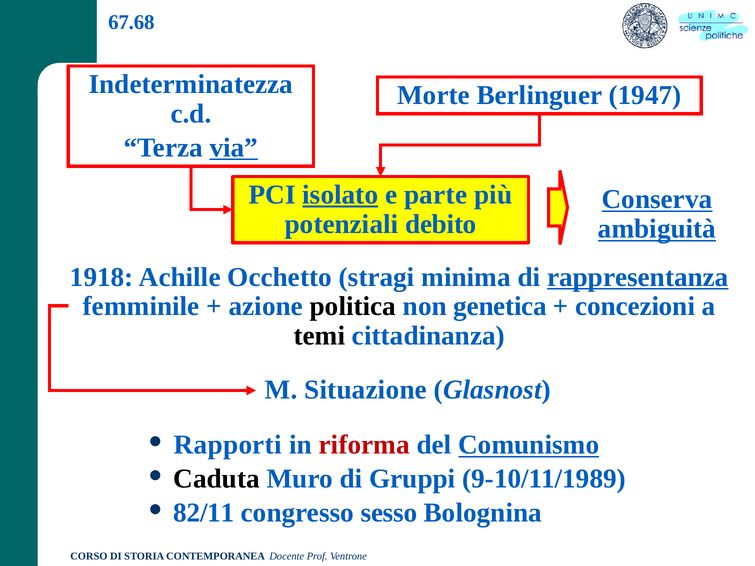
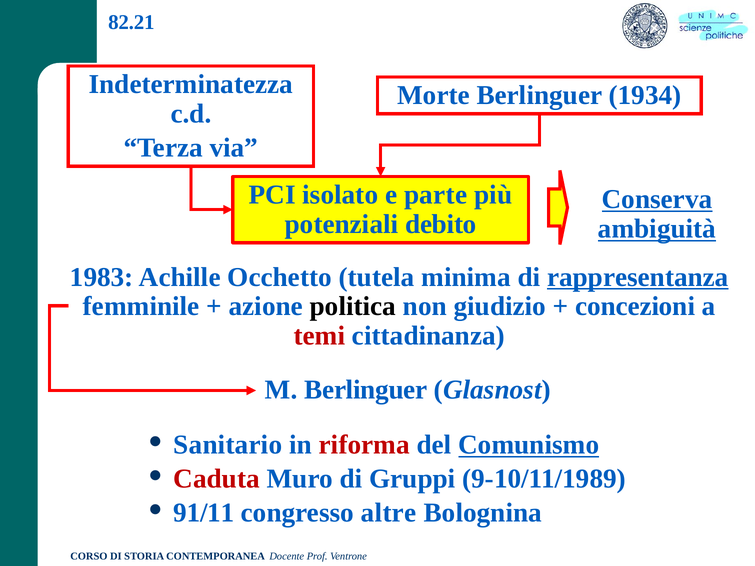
67.68: 67.68 -> 82.21
1947: 1947 -> 1934
via underline: present -> none
isolato underline: present -> none
1918: 1918 -> 1983
stragi: stragi -> tutela
genetica: genetica -> giudizio
temi colour: black -> red
M Situazione: Situazione -> Berlinguer
Rapporti: Rapporti -> Sanitario
Caduta colour: black -> red
82/11: 82/11 -> 91/11
sesso: sesso -> altre
